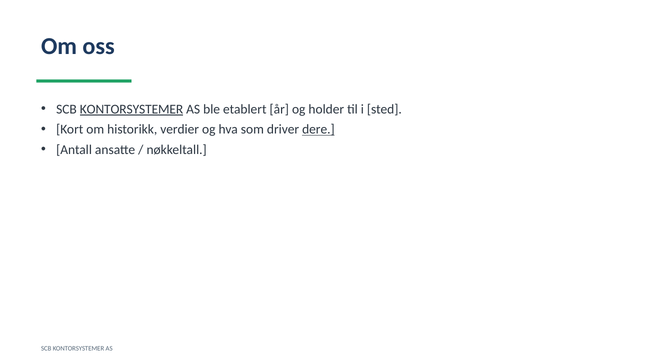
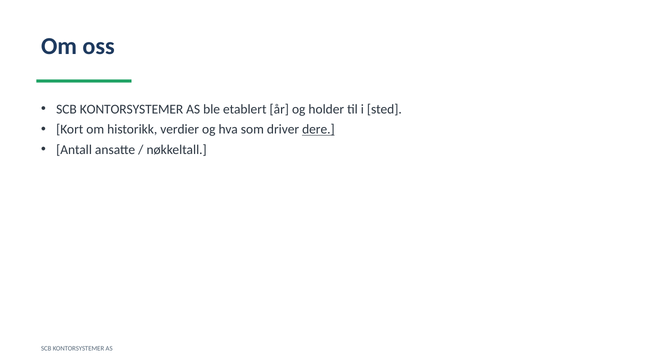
KONTORSYSTEMER at (132, 109) underline: present -> none
